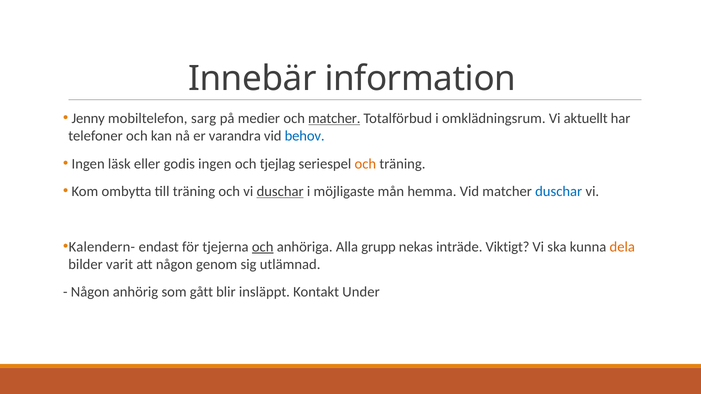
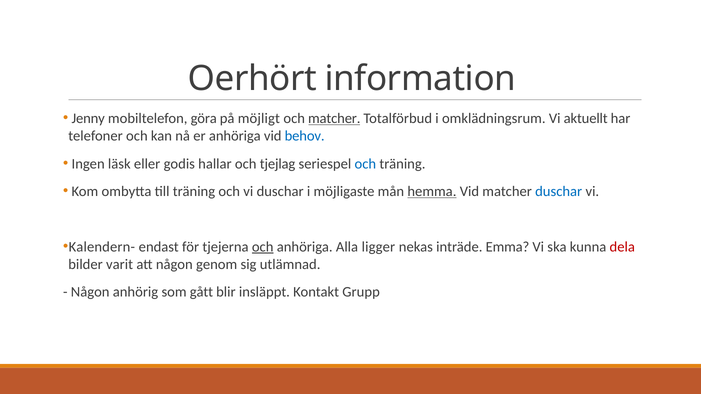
Innebär: Innebär -> Oerhört
sarg: sarg -> göra
medier: medier -> möjligt
er varandra: varandra -> anhöriga
godis ingen: ingen -> hallar
och at (365, 164) colour: orange -> blue
duschar at (280, 192) underline: present -> none
hemma underline: none -> present
grupp: grupp -> ligger
Viktigt: Viktigt -> Emma
dela colour: orange -> red
Under: Under -> Grupp
